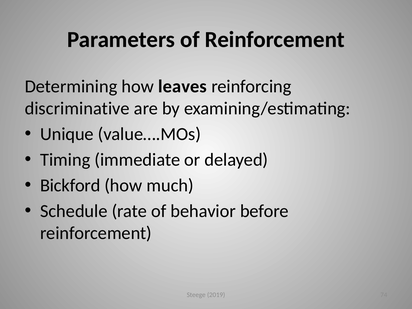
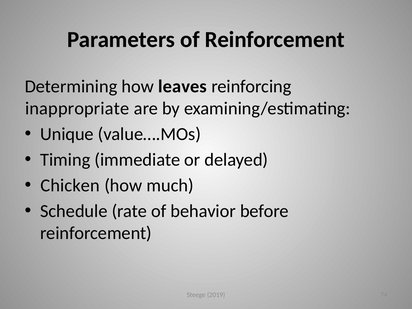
discriminative: discriminative -> inappropriate
Bickford: Bickford -> Chicken
